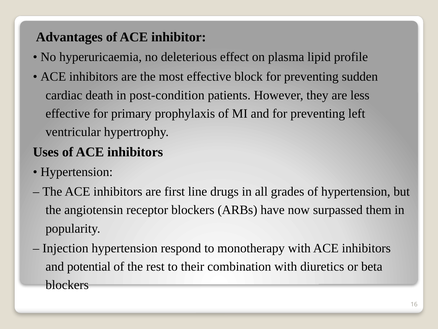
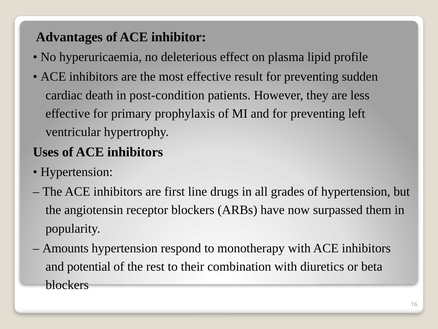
block: block -> result
Injection: Injection -> Amounts
